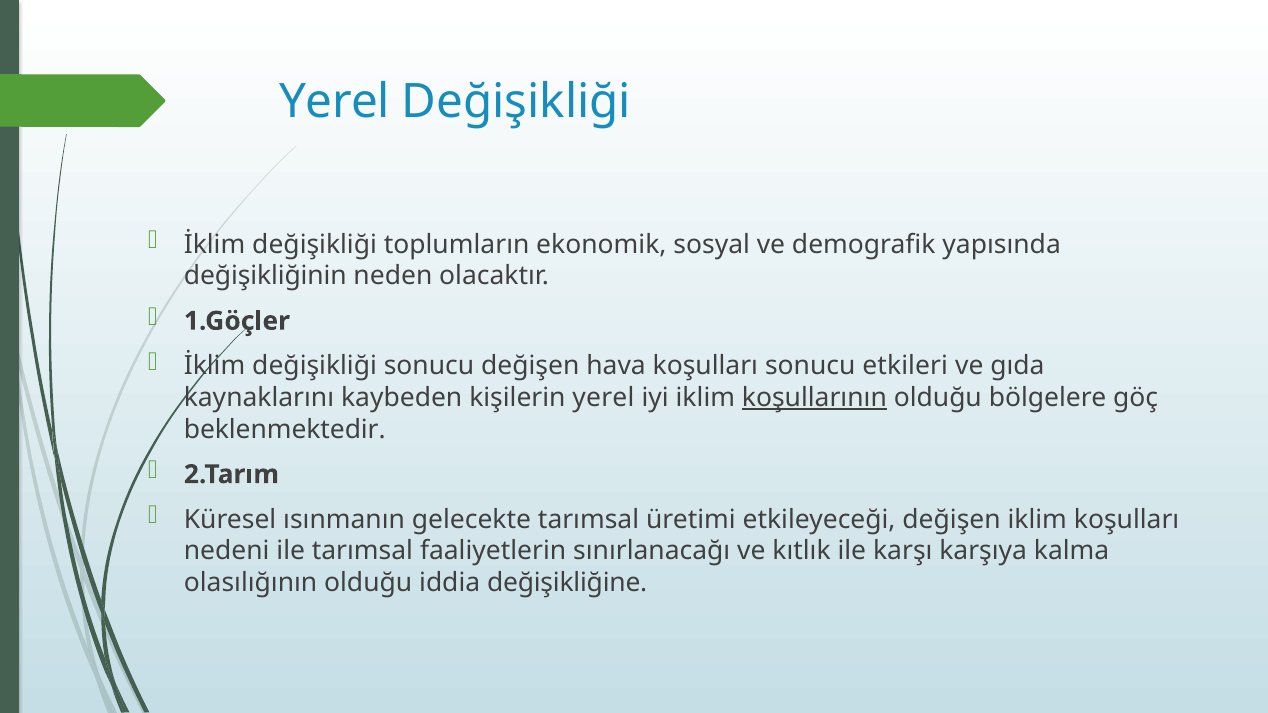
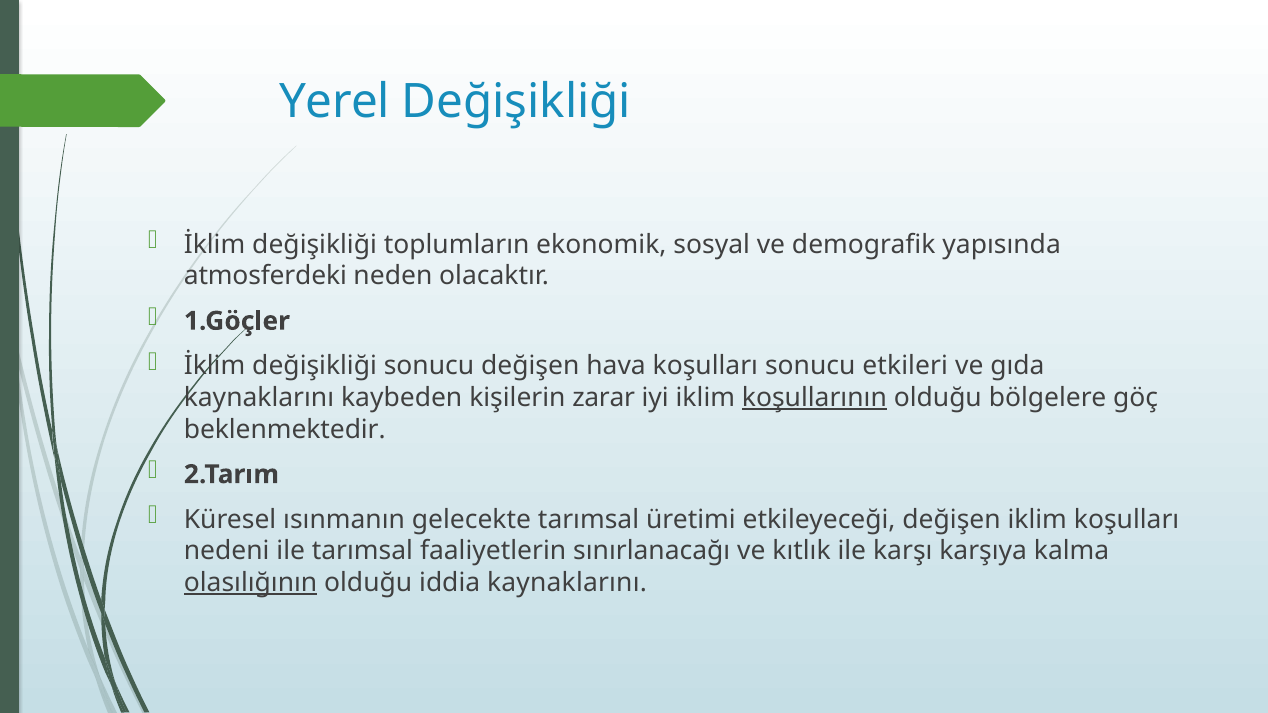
değişikliğinin: değişikliğinin -> atmosferdeki
kişilerin yerel: yerel -> zarar
olasılığının underline: none -> present
iddia değişikliğine: değişikliğine -> kaynaklarını
